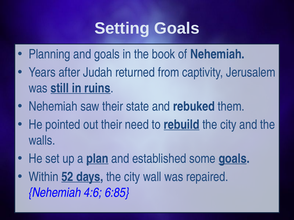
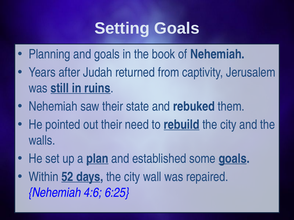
6:85: 6:85 -> 6:25
